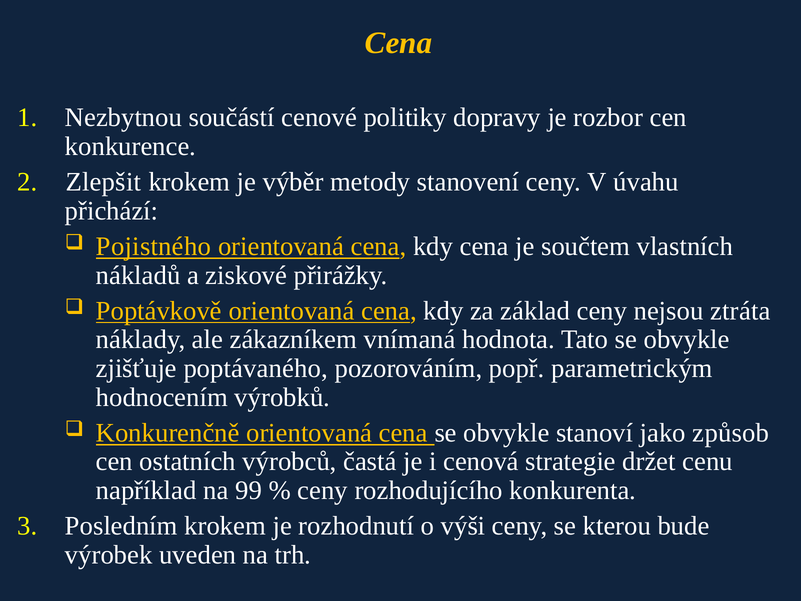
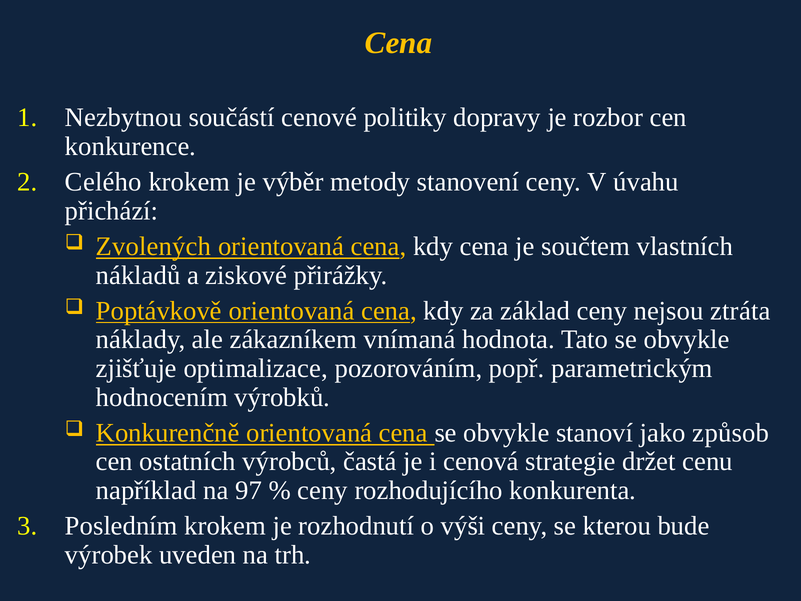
Zlepšit: Zlepšit -> Celého
Pojistného: Pojistného -> Zvolených
poptávaného: poptávaného -> optimalizace
99: 99 -> 97
